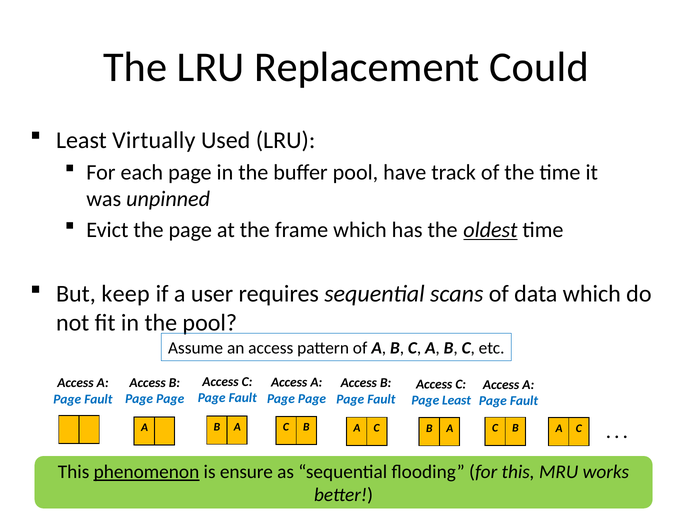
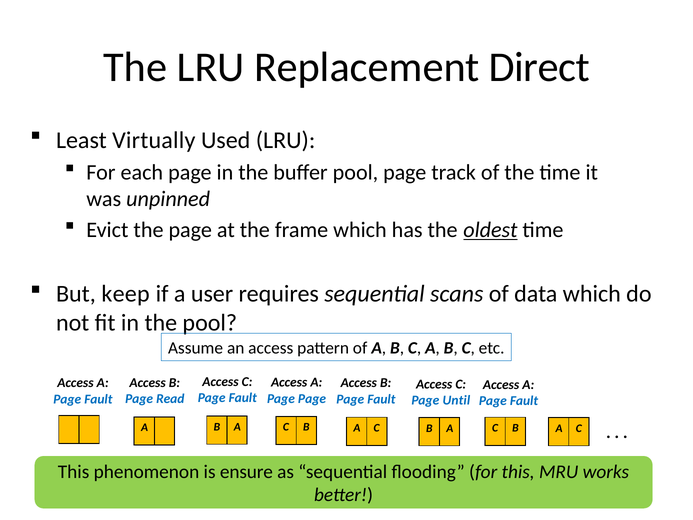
Could: Could -> Direct
pool have: have -> page
Page at (170, 399): Page -> Read
Page Least: Least -> Until
phenomenon underline: present -> none
